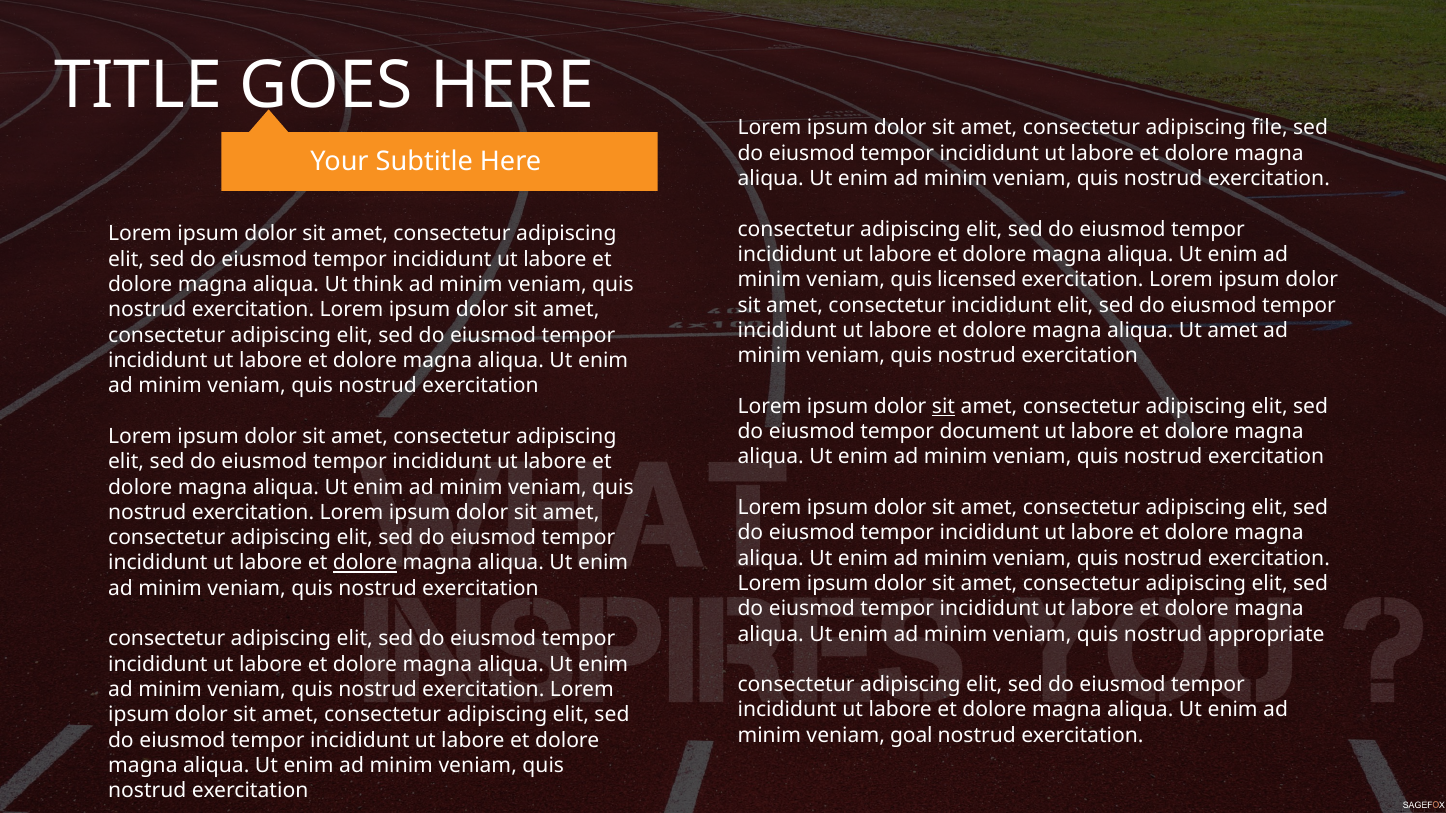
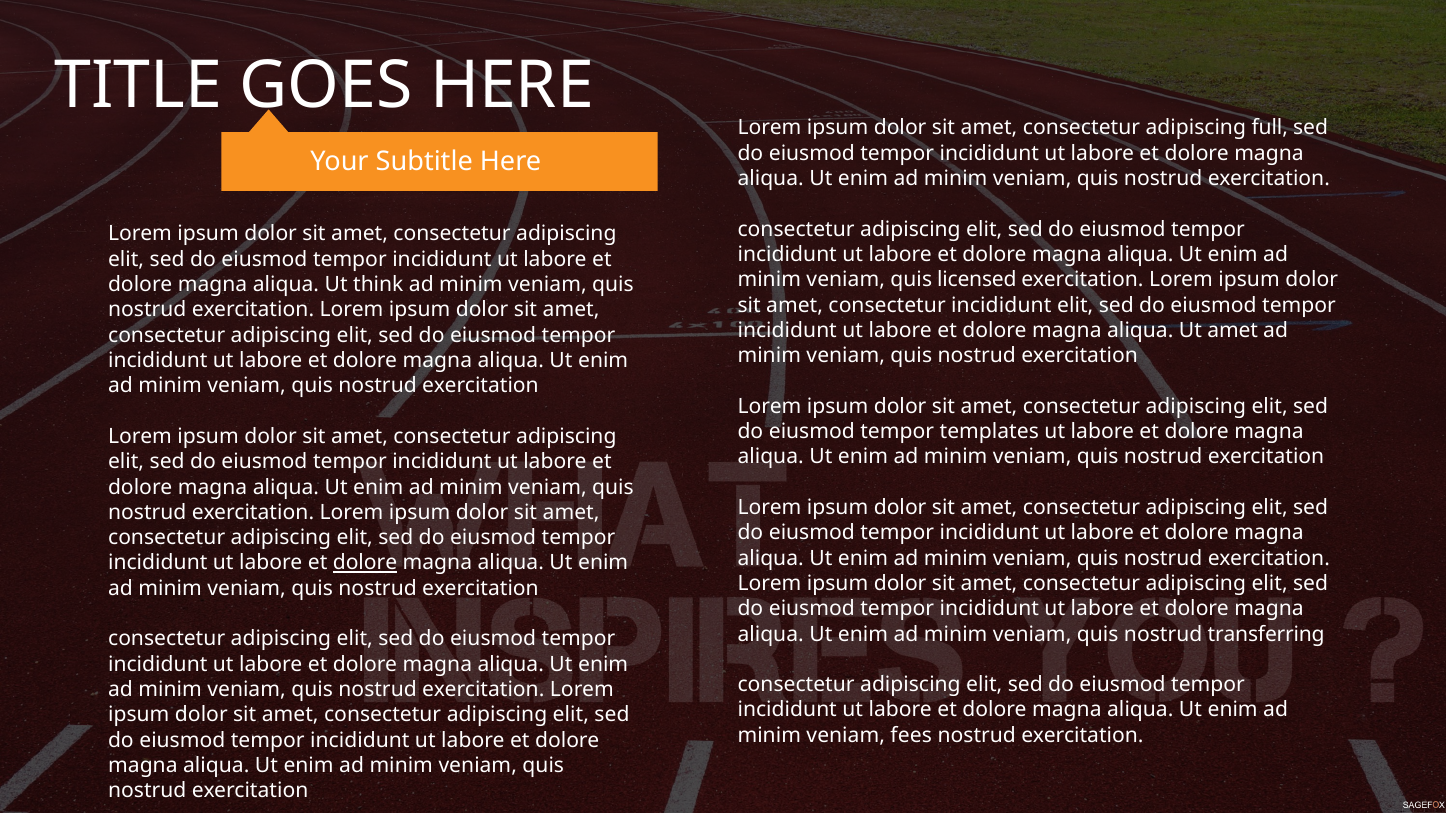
file: file -> full
sit at (943, 407) underline: present -> none
document: document -> templates
appropriate: appropriate -> transferring
goal: goal -> fees
